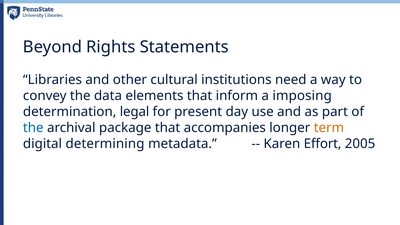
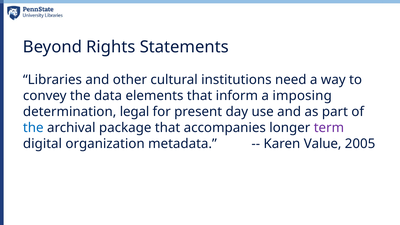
term colour: orange -> purple
determining: determining -> organization
Effort: Effort -> Value
